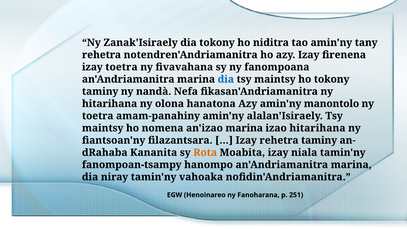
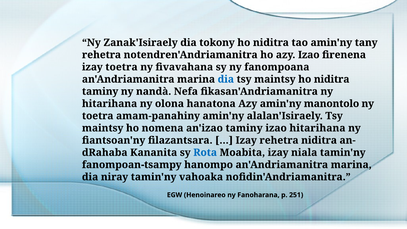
azy Izay: Izay -> Izao
maintsy ho tokony: tokony -> niditra
an'izao marina: marina -> taminy
rehetra taminy: taminy -> niditra
Rota colour: orange -> blue
